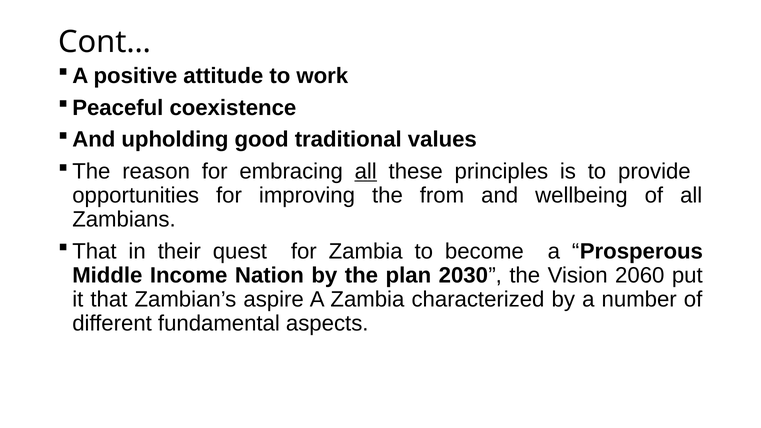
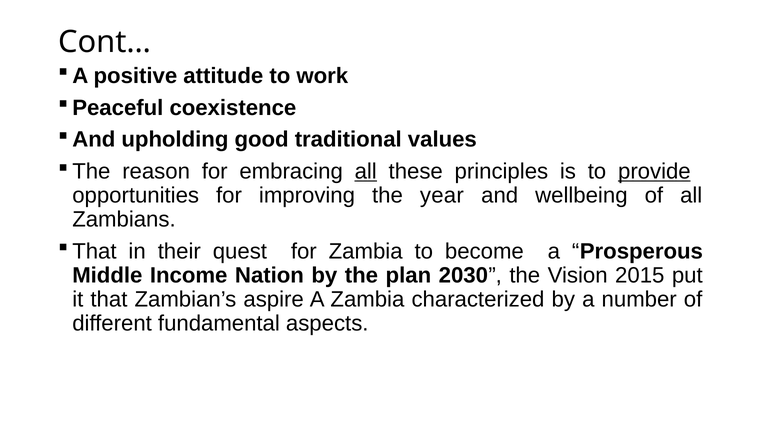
provide underline: none -> present
from: from -> year
2060: 2060 -> 2015
